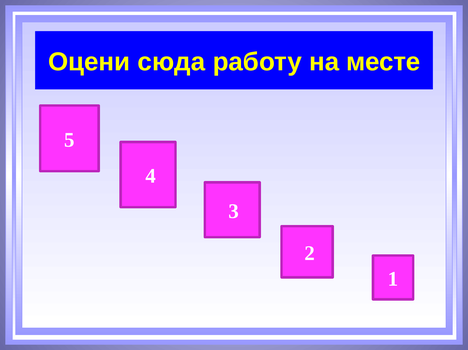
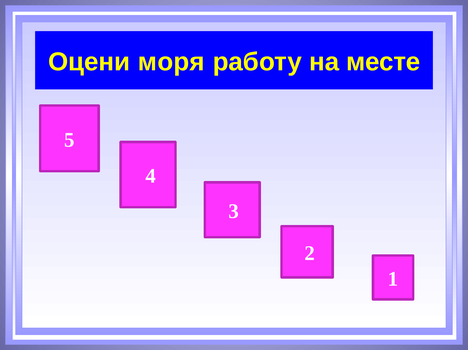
сюда: сюда -> моря
